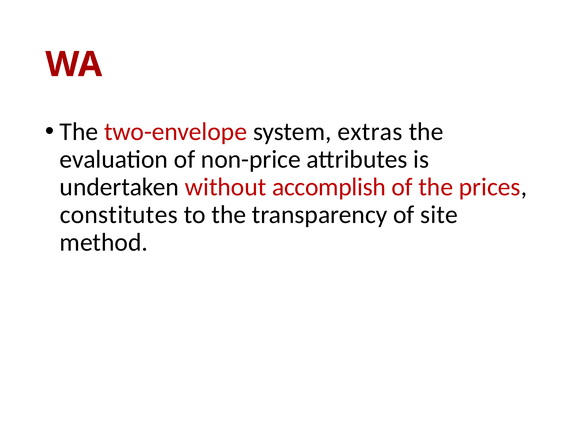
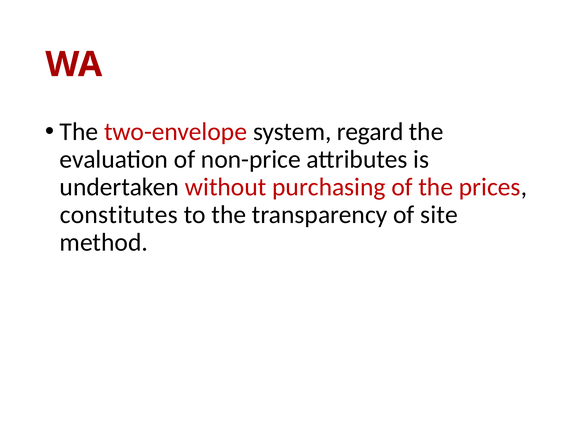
extras: extras -> regard
accomplish: accomplish -> purchasing
